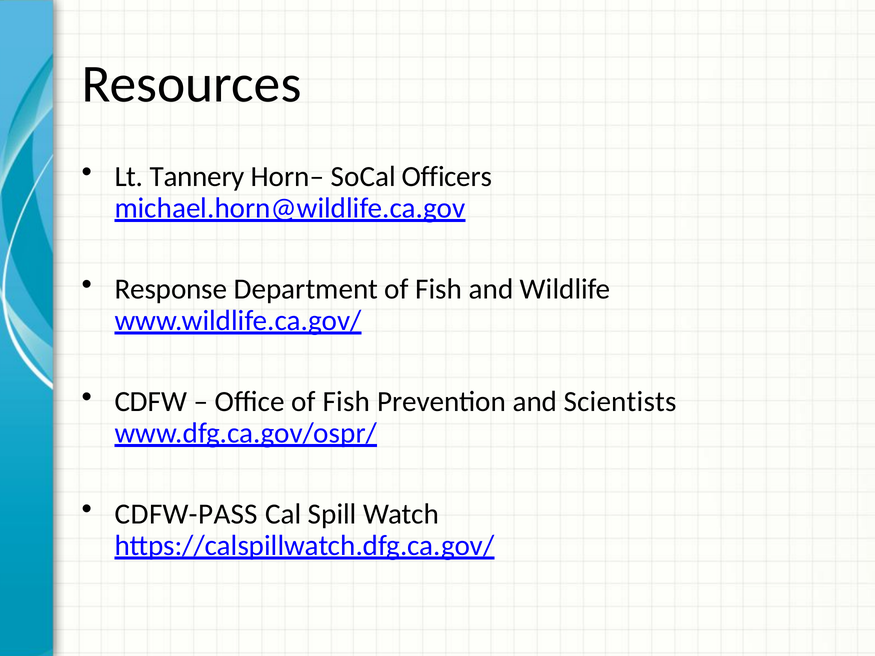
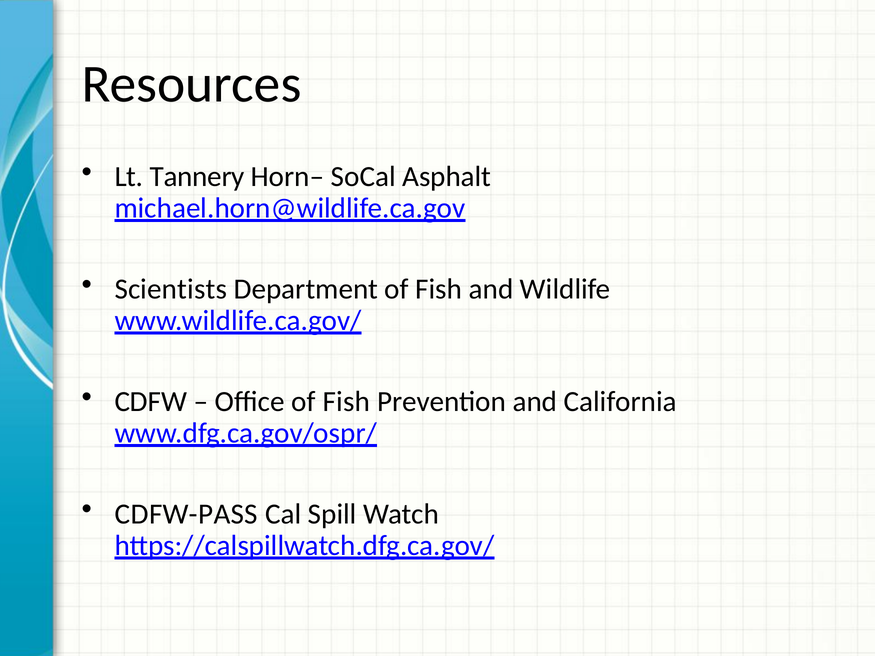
Officers: Officers -> Asphalt
Response: Response -> Scientists
Scientists: Scientists -> California
